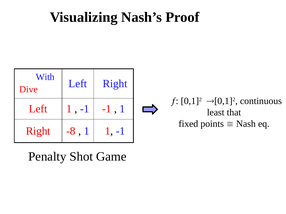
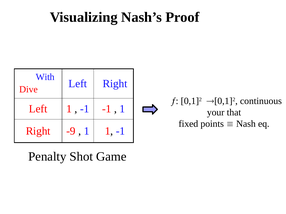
least: least -> your
-8: -8 -> -9
